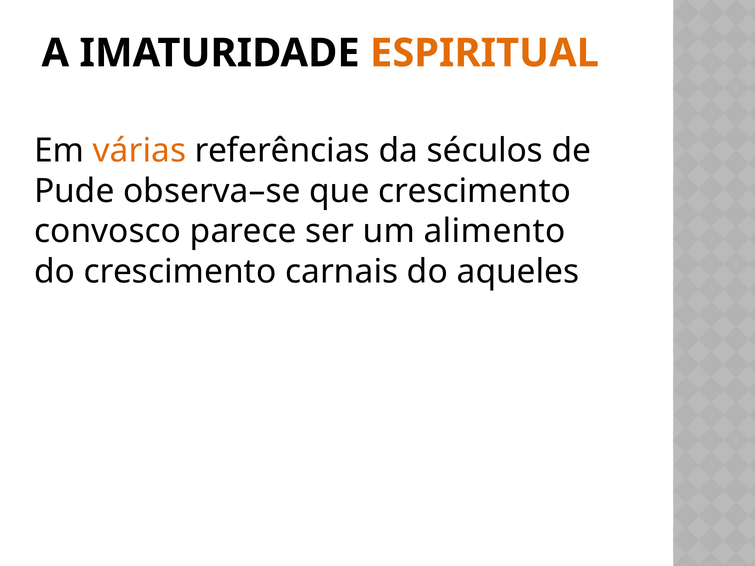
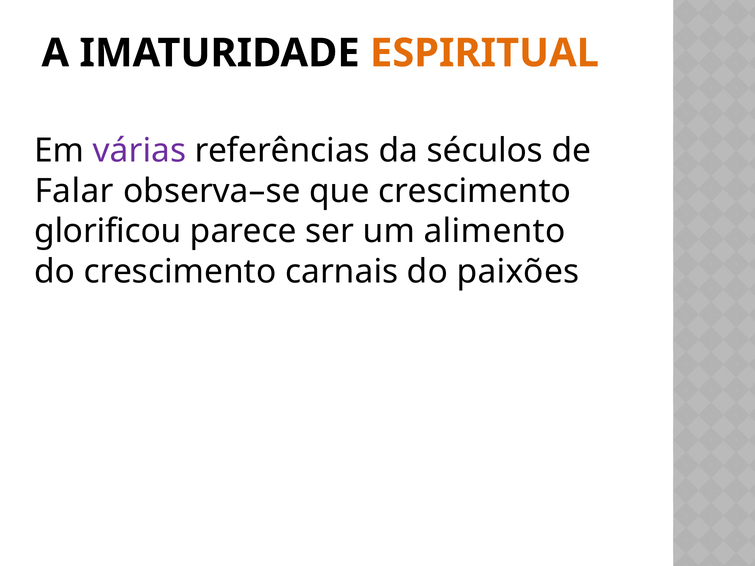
várias colour: orange -> purple
Pude: Pude -> Falar
convosco: convosco -> glorificou
aqueles: aqueles -> paixões
